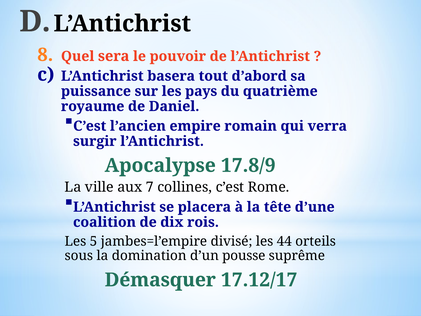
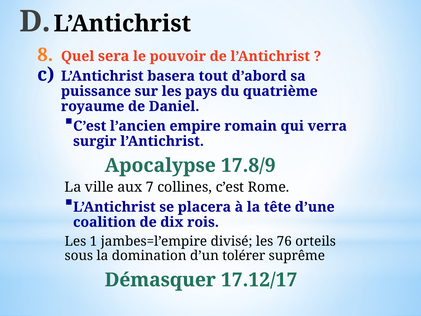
5: 5 -> 1
44: 44 -> 76
pousse: pousse -> tolérer
